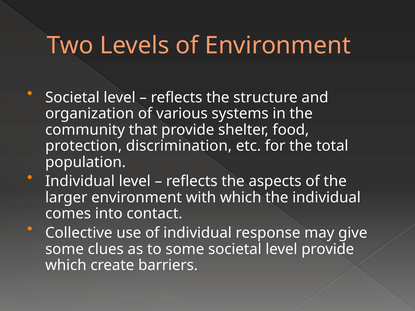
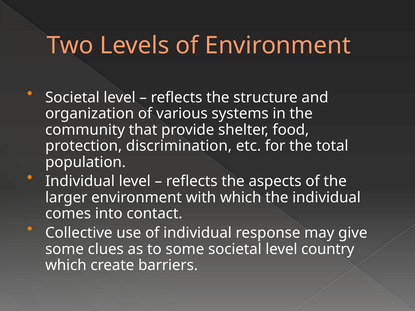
level provide: provide -> country
